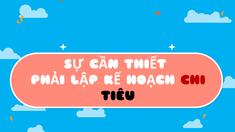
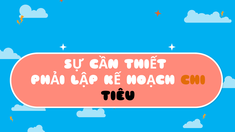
CHI colour: red -> orange
